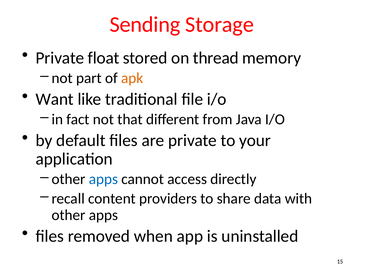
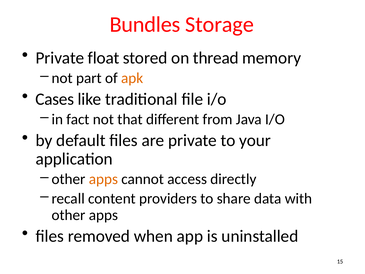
Sending: Sending -> Bundles
Want: Want -> Cases
apps at (103, 179) colour: blue -> orange
